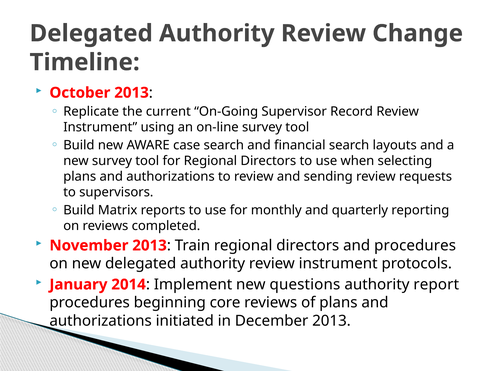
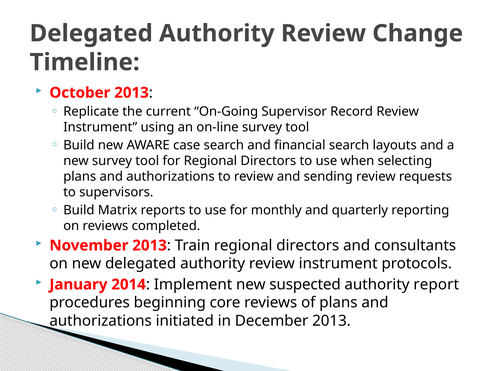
and procedures: procedures -> consultants
questions: questions -> suspected
